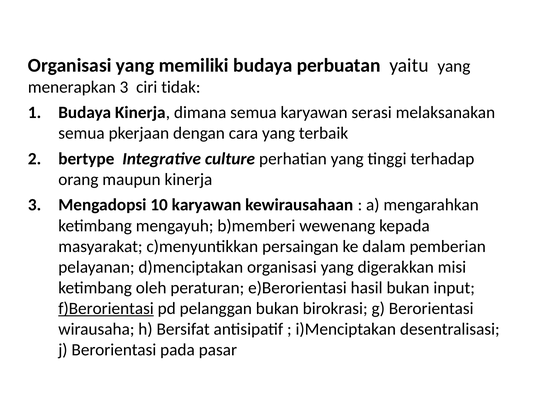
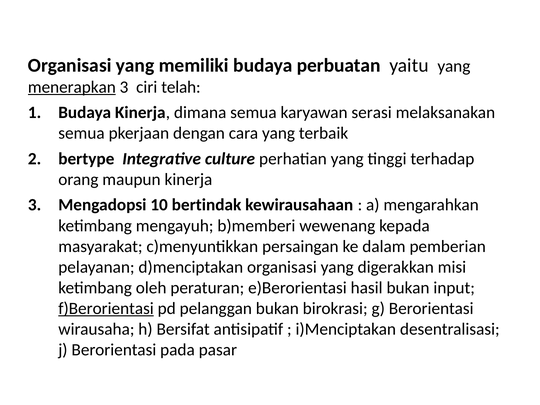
menerapkan underline: none -> present
tidak: tidak -> telah
10 karyawan: karyawan -> bertindak
